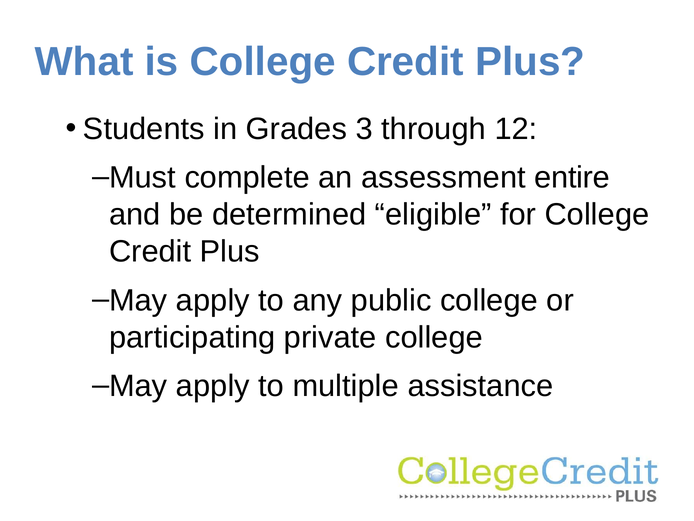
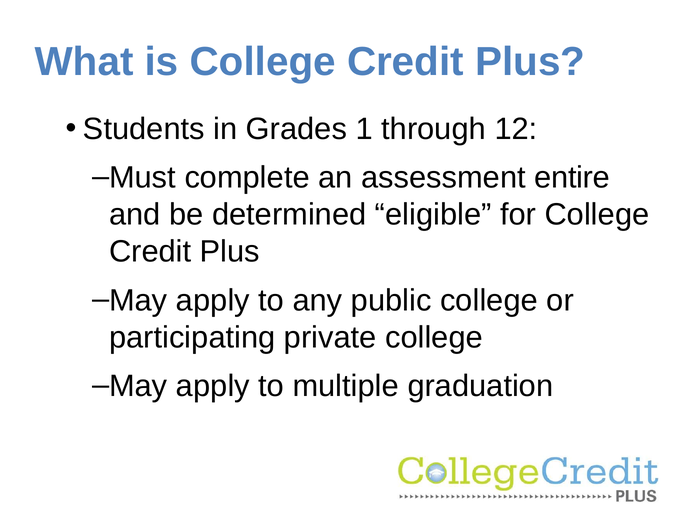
3: 3 -> 1
assistance: assistance -> graduation
